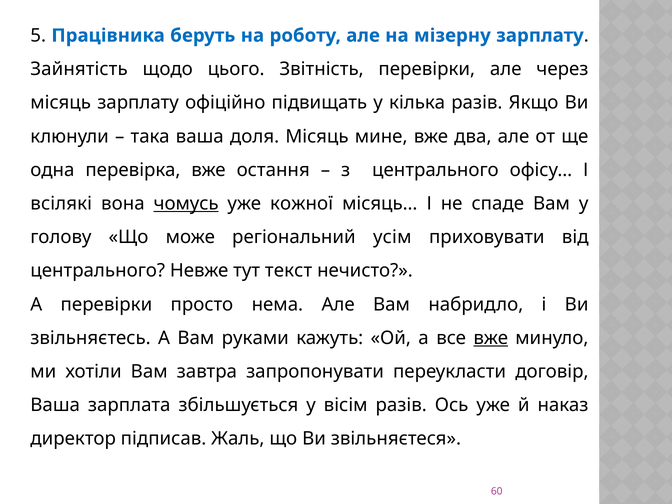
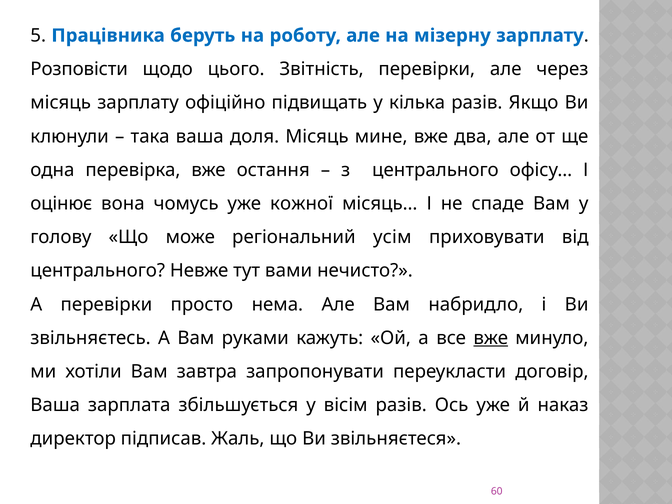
Зайнятість: Зайнятість -> Розповісти
всілякі: всілякі -> оцінює
чомусь underline: present -> none
текст: текст -> вами
